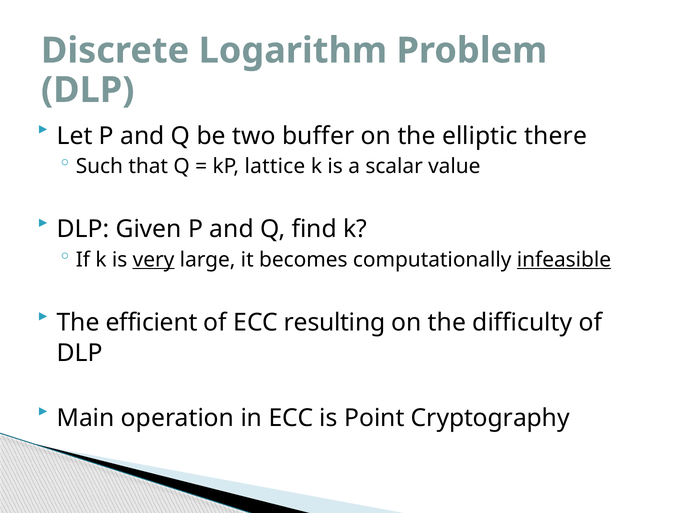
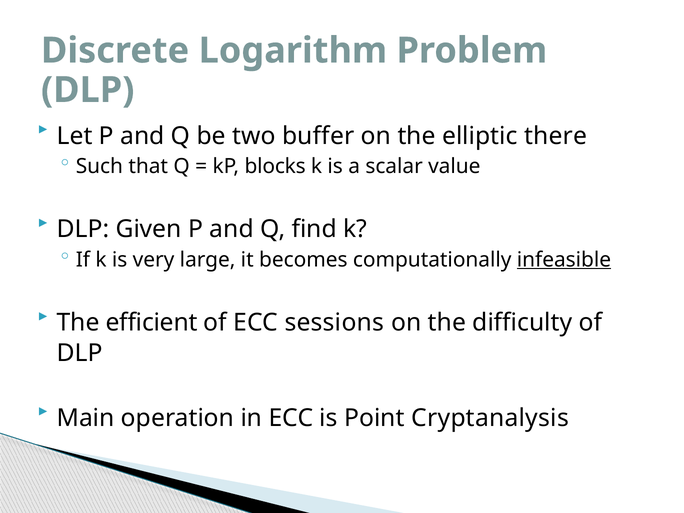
lattice: lattice -> blocks
very underline: present -> none
resulting: resulting -> sessions
Cryptography: Cryptography -> Cryptanalysis
